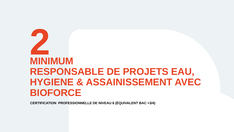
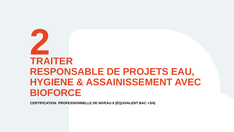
MINIMUM: MINIMUM -> TRAITER
